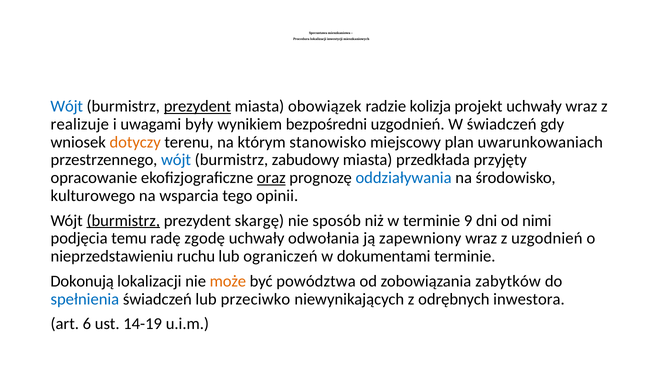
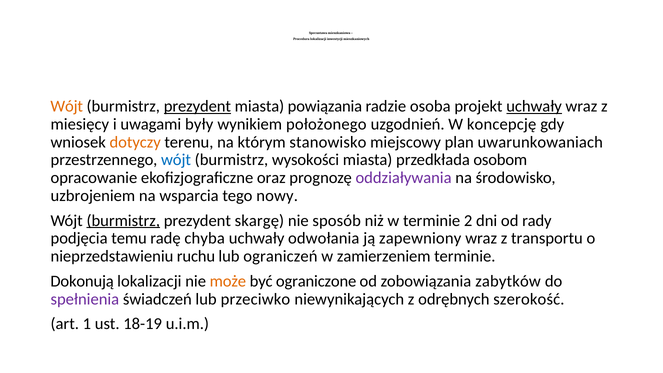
Wójt at (67, 106) colour: blue -> orange
obowiązek: obowiązek -> powiązania
kolizja: kolizja -> osoba
uchwały at (534, 106) underline: none -> present
realizuje: realizuje -> miesięcy
bezpośredni: bezpośredni -> położonego
W świadczeń: świadczeń -> koncepcję
zabudowy: zabudowy -> wysokości
przyjęty: przyjęty -> osobom
oraz underline: present -> none
oddziaływania colour: blue -> purple
kulturowego: kulturowego -> uzbrojeniem
opinii: opinii -> nowy
9: 9 -> 2
nimi: nimi -> rady
zgodę: zgodę -> chyba
z uzgodnień: uzgodnień -> transportu
dokumentami: dokumentami -> zamierzeniem
powództwa: powództwa -> ograniczone
spełnienia colour: blue -> purple
inwestora: inwestora -> szerokość
6: 6 -> 1
14-19: 14-19 -> 18-19
